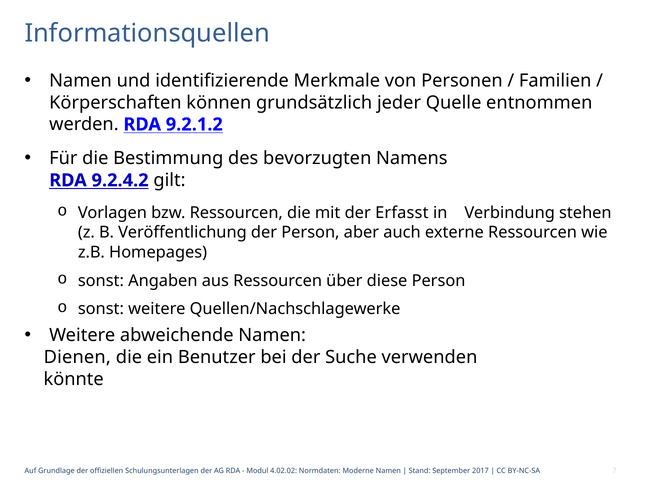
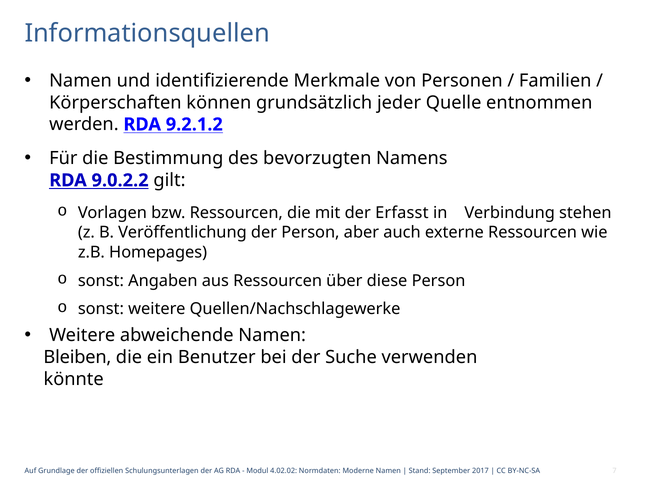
9.2.4.2: 9.2.4.2 -> 9.0.2.2
Dienen: Dienen -> Bleiben
